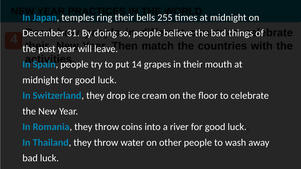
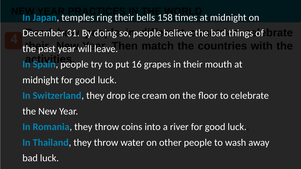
255: 255 -> 158
14: 14 -> 16
